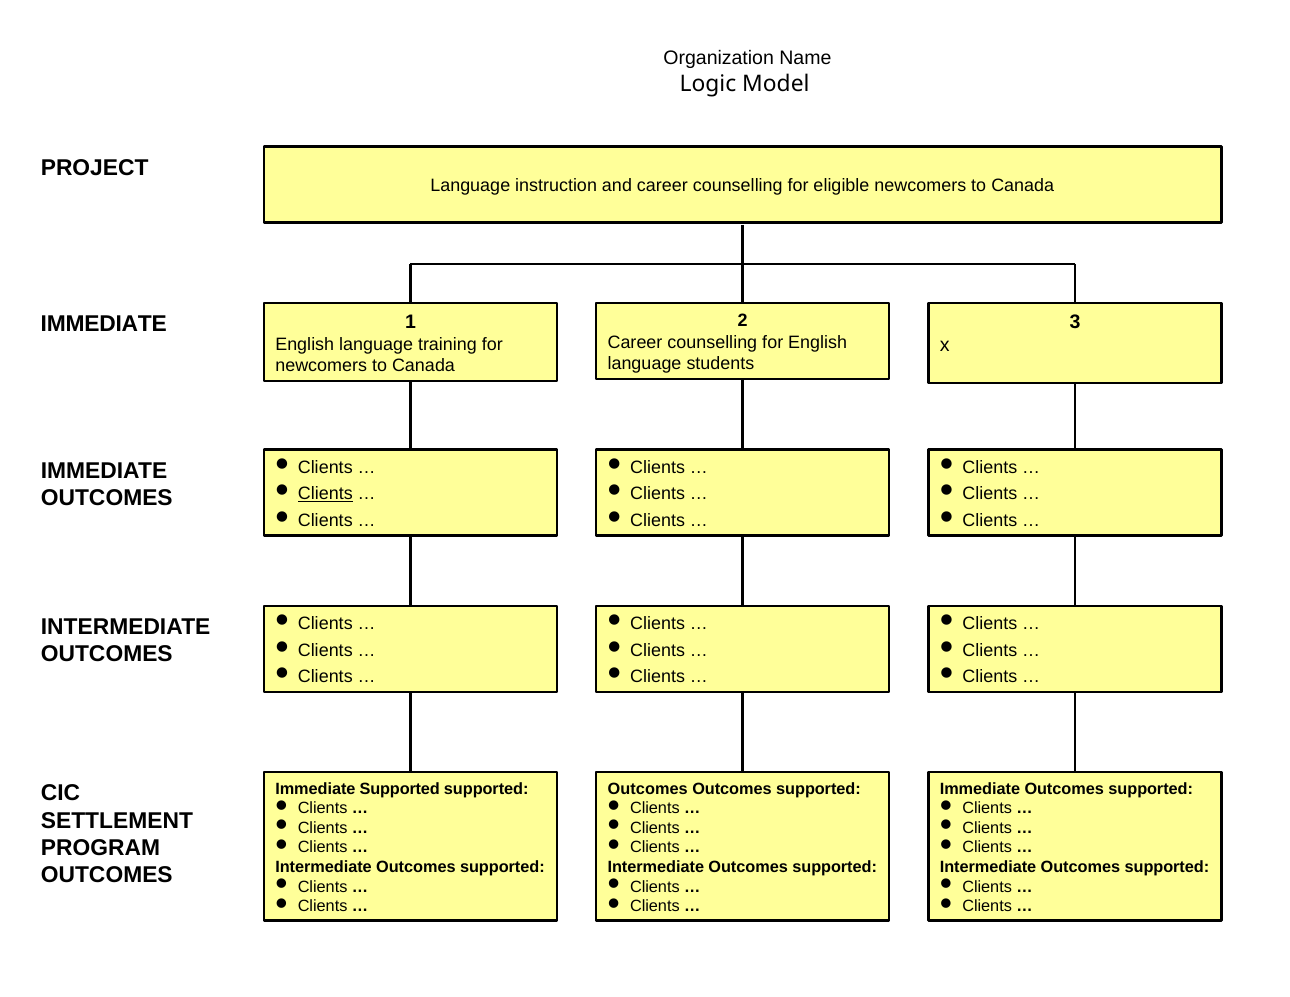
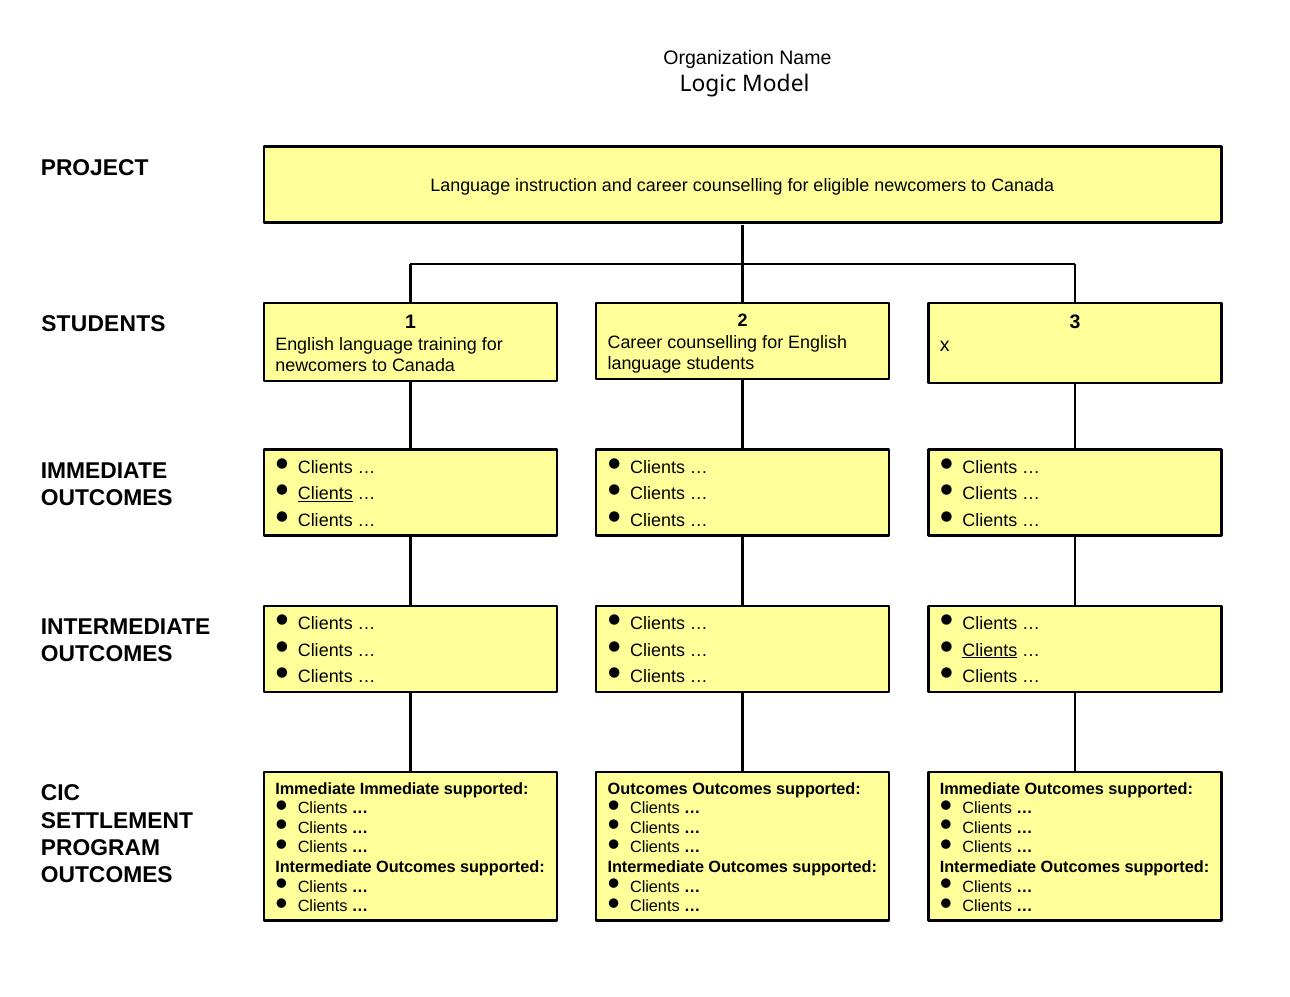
IMMEDIATE at (104, 324): IMMEDIATE -> STUDENTS
Clients at (990, 650) underline: none -> present
Immediate Supported: Supported -> Immediate
